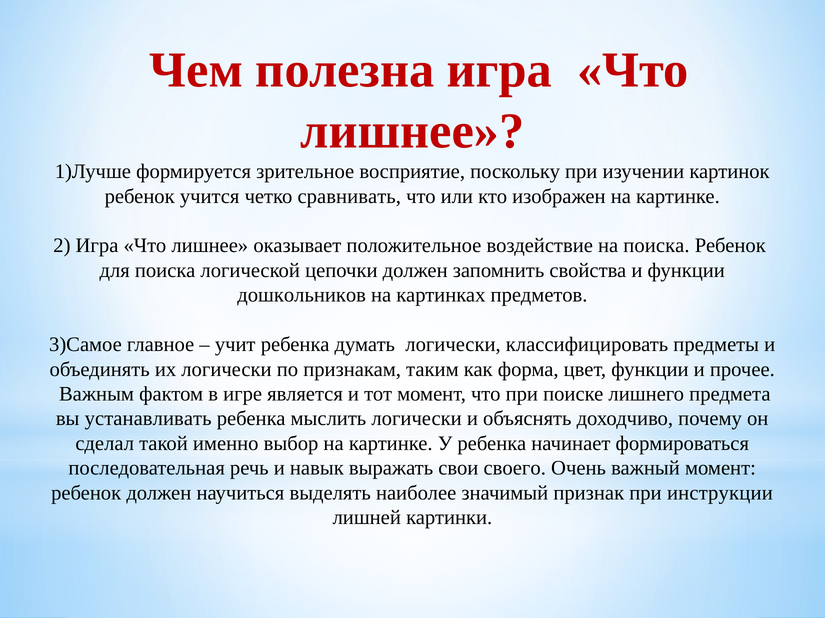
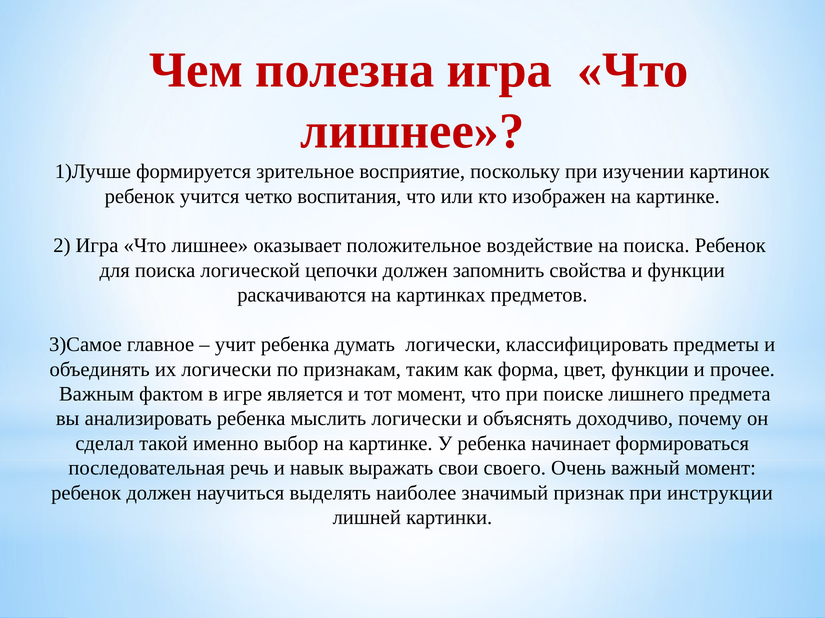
сравнивать: сравнивать -> воспитания
дошкольников: дошкольников -> раскачиваются
устанавливать: устанавливать -> анализировать
